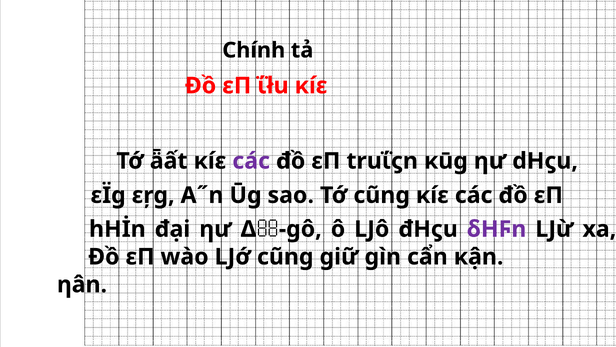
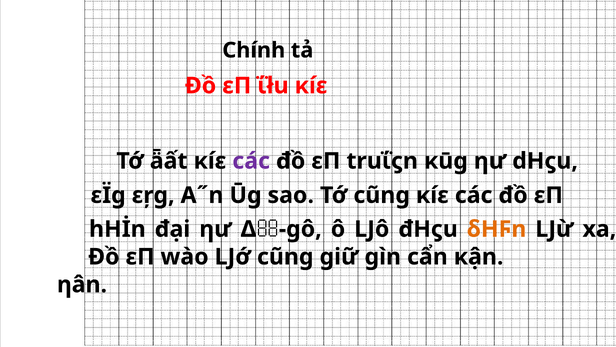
δΗϜn colour: purple -> orange
